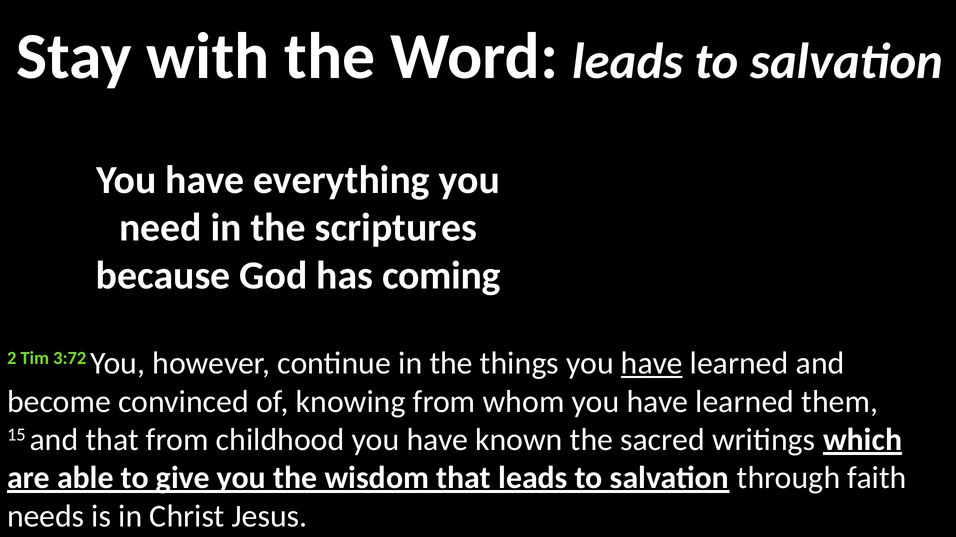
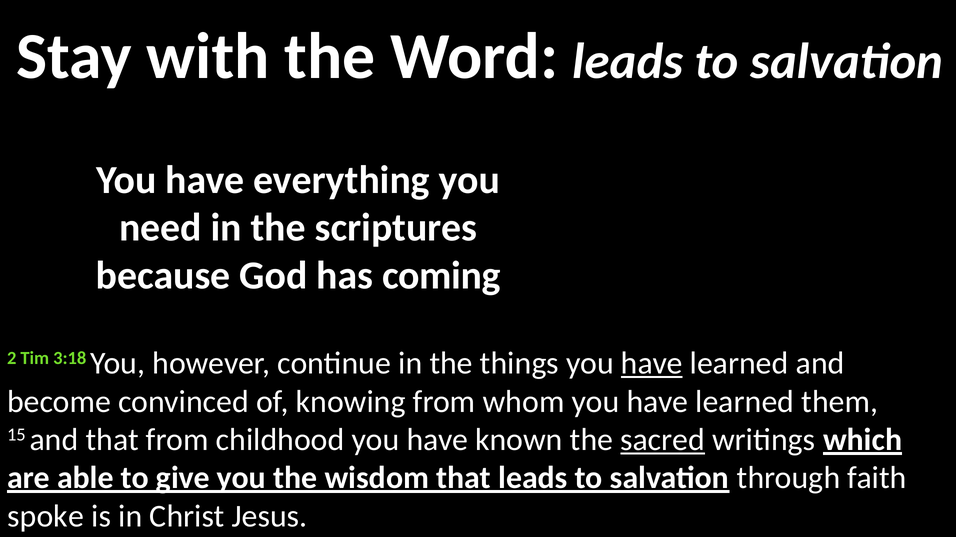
3:72: 3:72 -> 3:18
sacred underline: none -> present
needs: needs -> spoke
